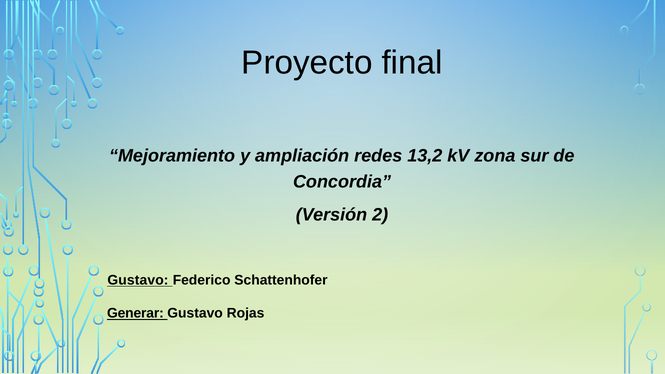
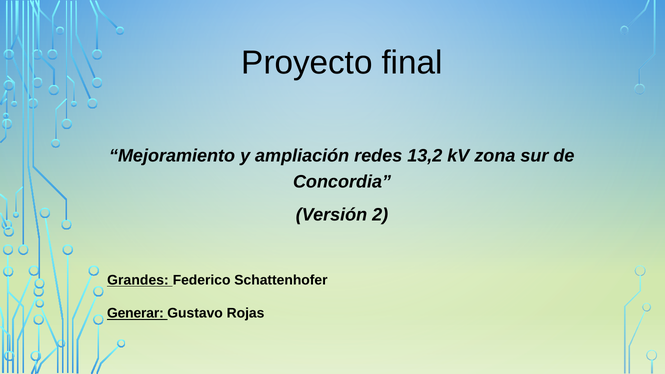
Gustavo at (138, 280): Gustavo -> Grandes
